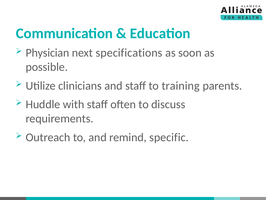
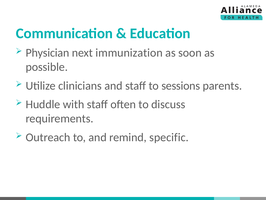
specifications: specifications -> immunization
training: training -> sessions
